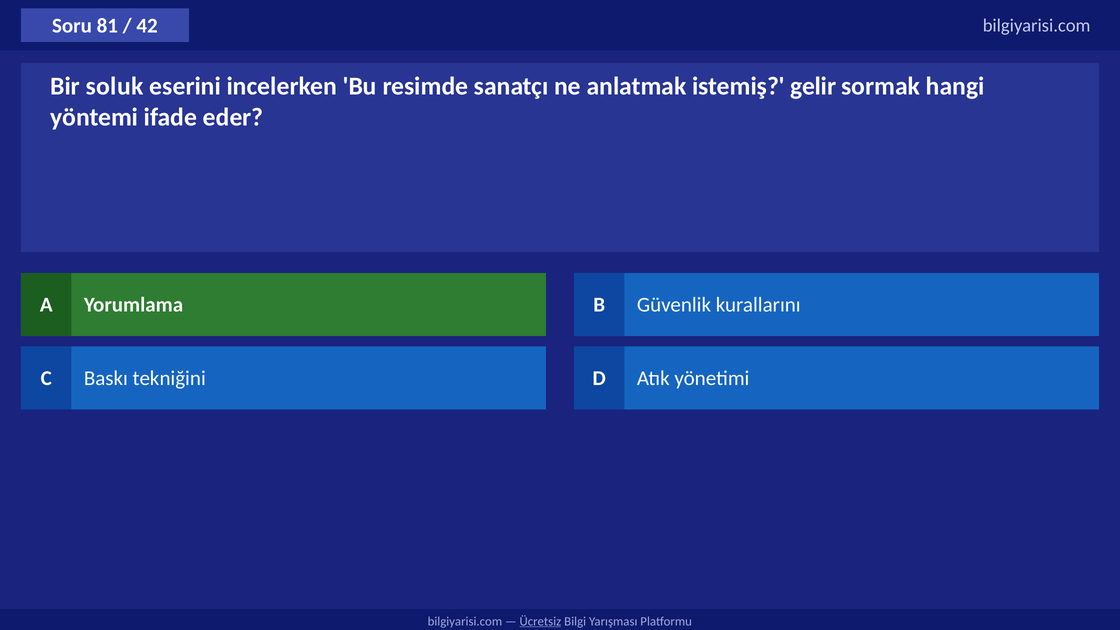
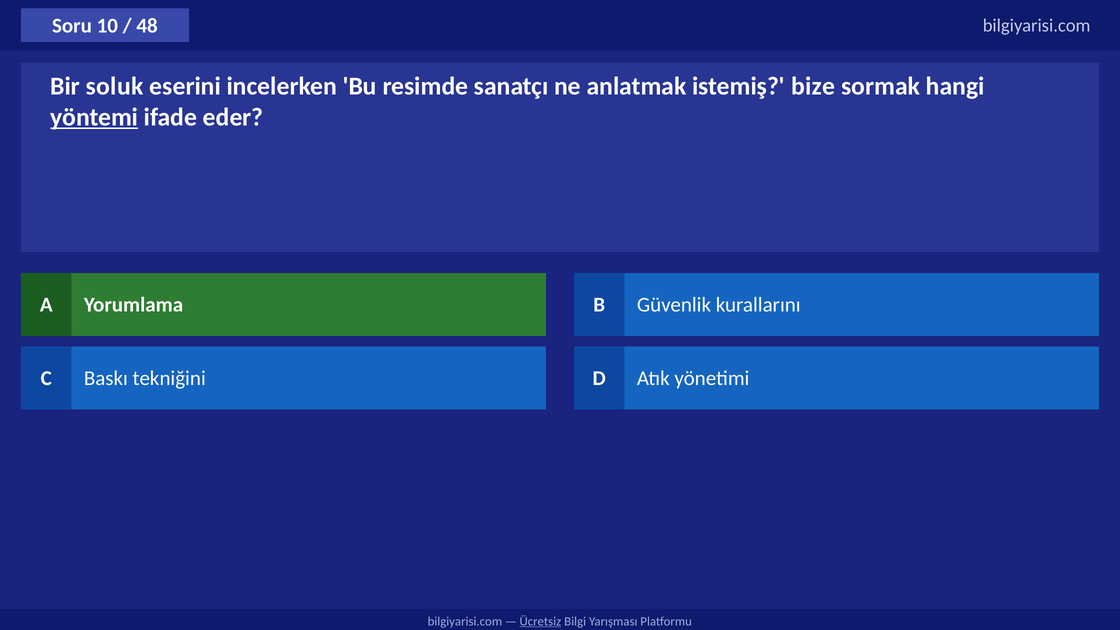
81: 81 -> 10
42: 42 -> 48
gelir: gelir -> bize
yöntemi underline: none -> present
